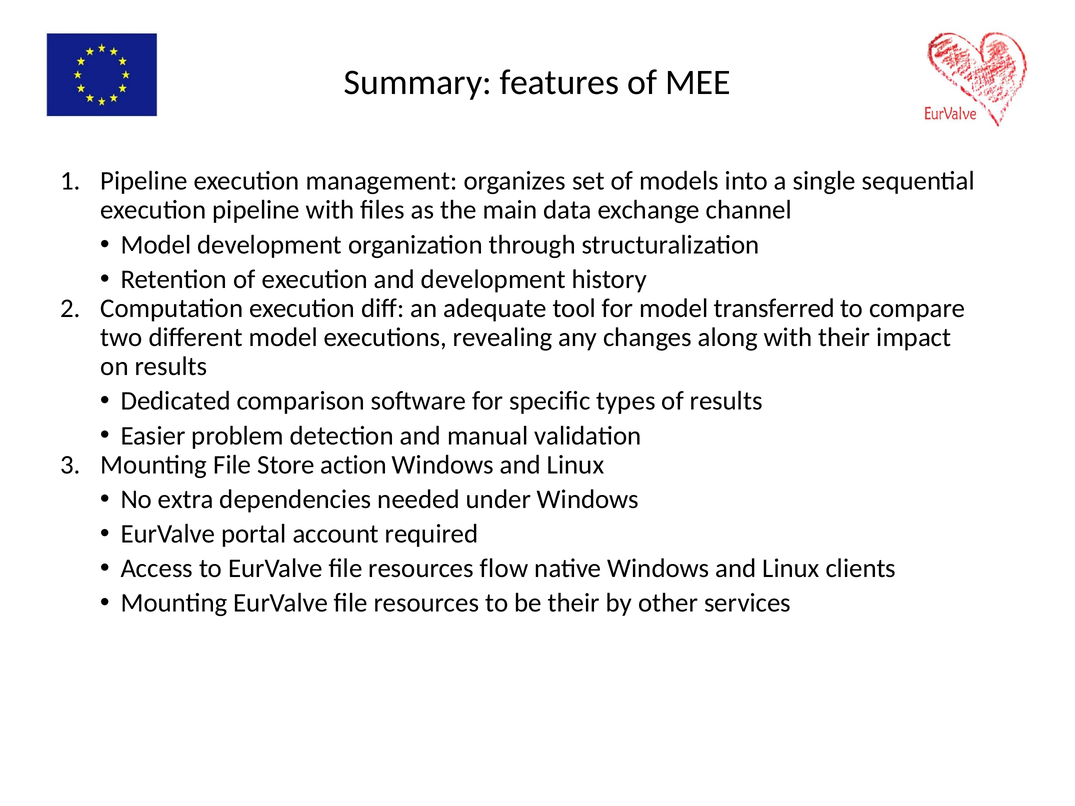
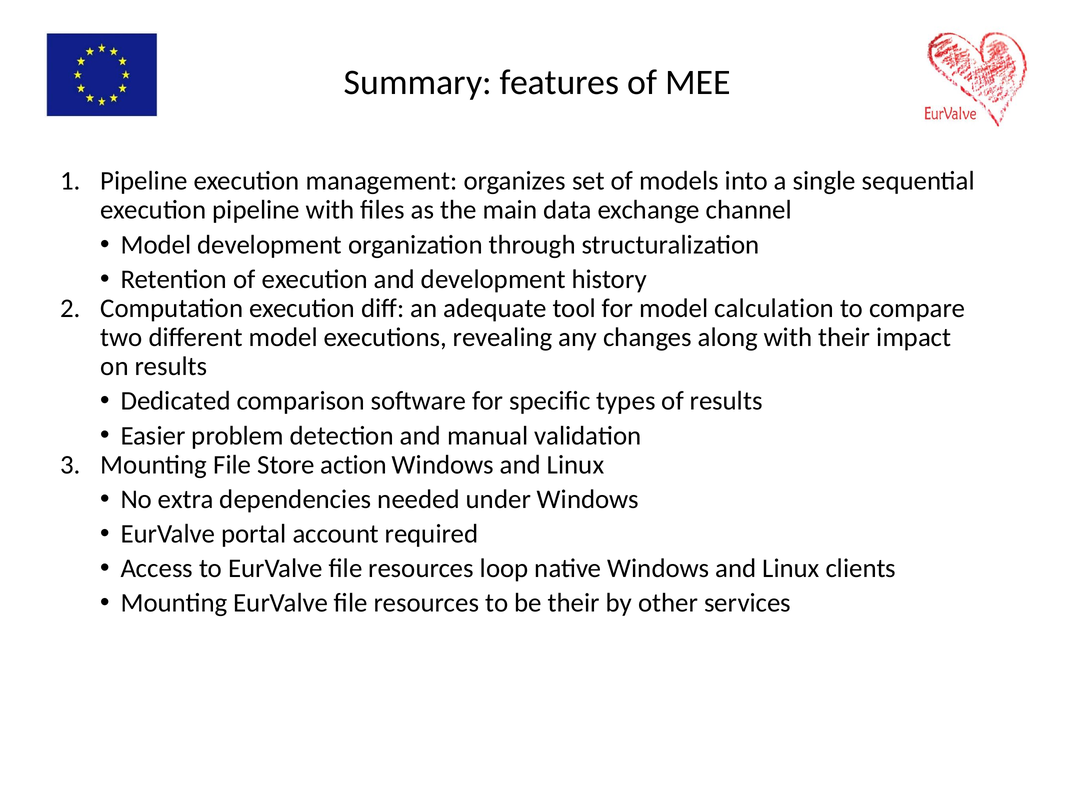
transferred: transferred -> calculation
flow: flow -> loop
